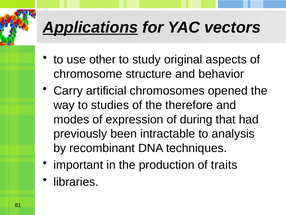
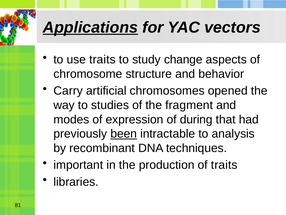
use other: other -> traits
original: original -> change
therefore: therefore -> fragment
been underline: none -> present
